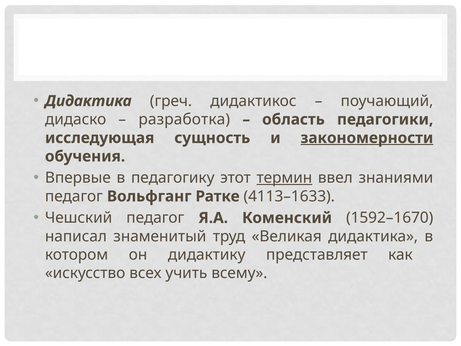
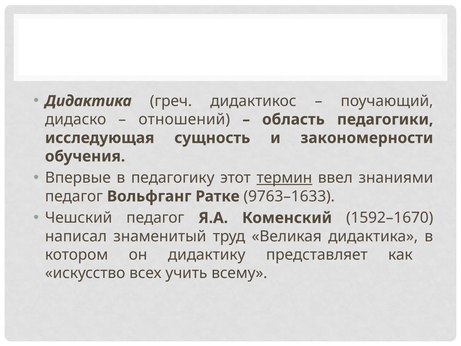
разработка: разработка -> отношений
закономерности underline: present -> none
4113–1633: 4113–1633 -> 9763–1633
